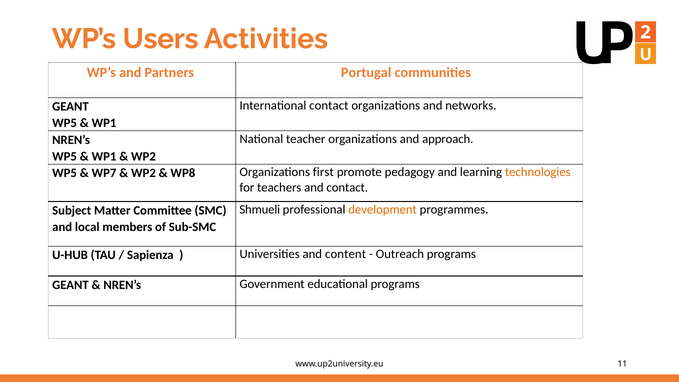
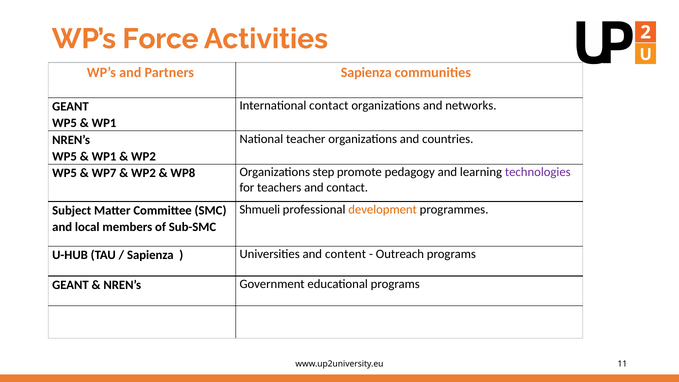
Users: Users -> Force
Partners Portugal: Portugal -> Sapienza
approach: approach -> countries
first: first -> step
technologies colour: orange -> purple
